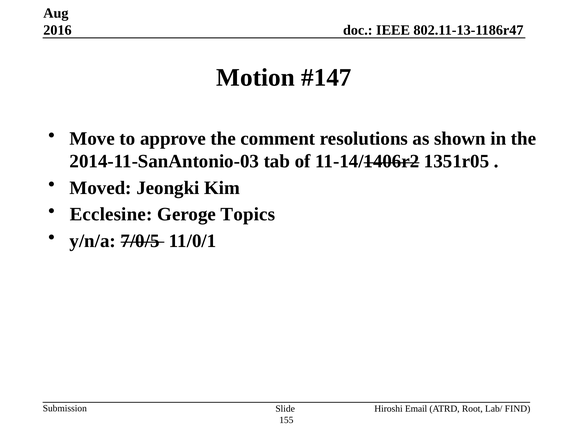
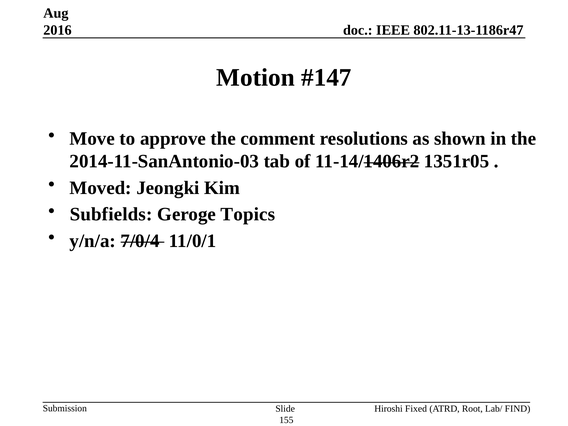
Ecclesine: Ecclesine -> Subfields
7/0/5: 7/0/5 -> 7/0/4
Email: Email -> Fixed
